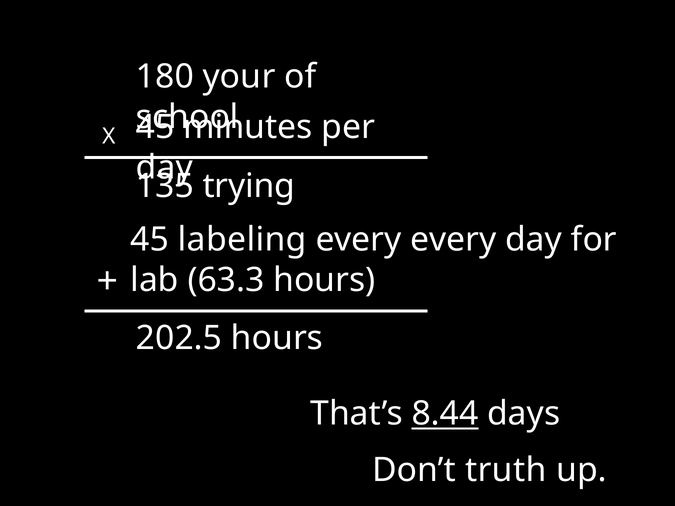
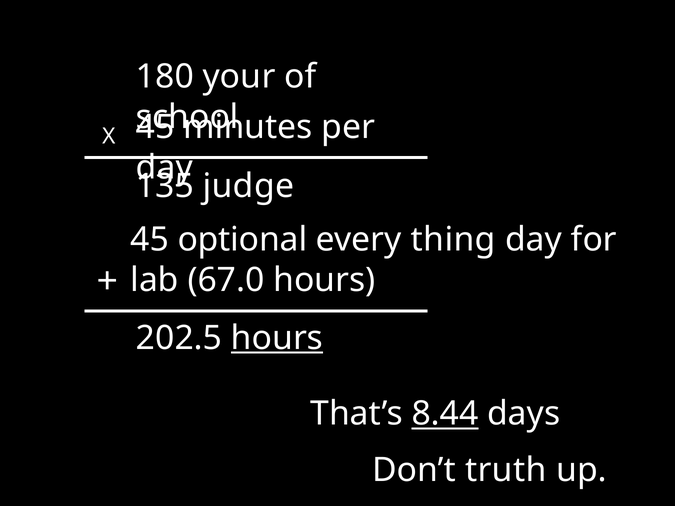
trying: trying -> judge
labeling: labeling -> optional
every every: every -> thing
63.3: 63.3 -> 67.0
hours at (277, 338) underline: none -> present
